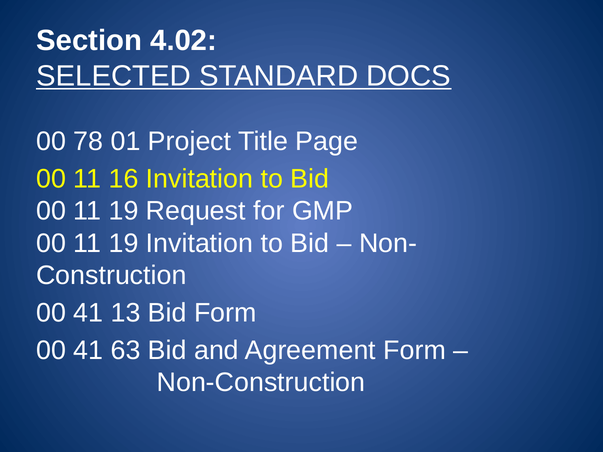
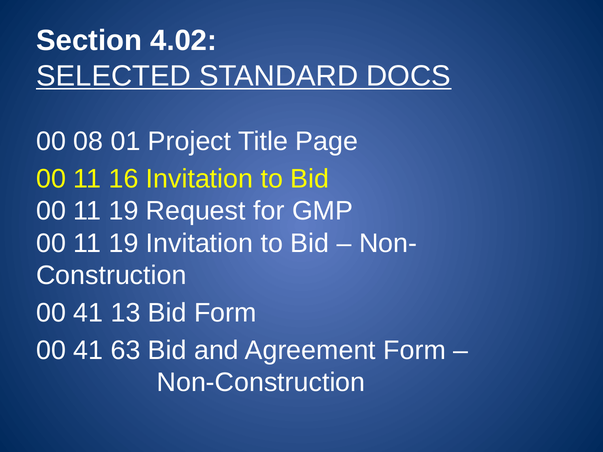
78: 78 -> 08
